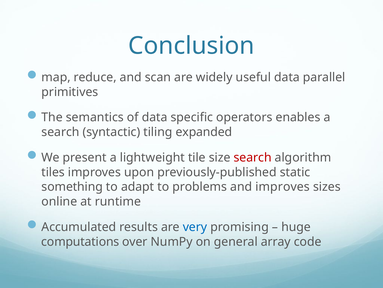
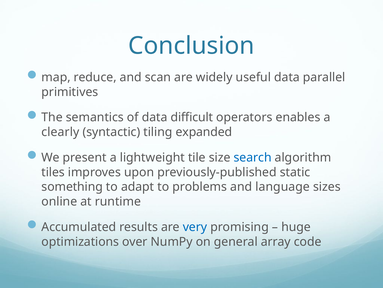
specific: specific -> difficult
search at (60, 132): search -> clearly
search at (253, 157) colour: red -> blue
and improves: improves -> language
computations: computations -> optimizations
